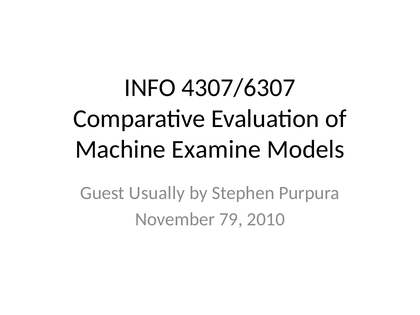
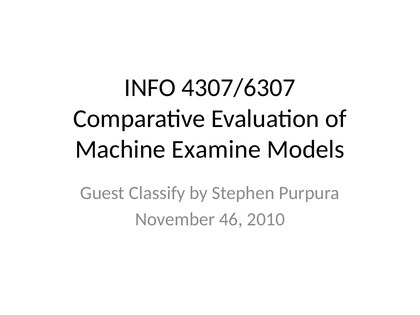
Usually: Usually -> Classify
79: 79 -> 46
